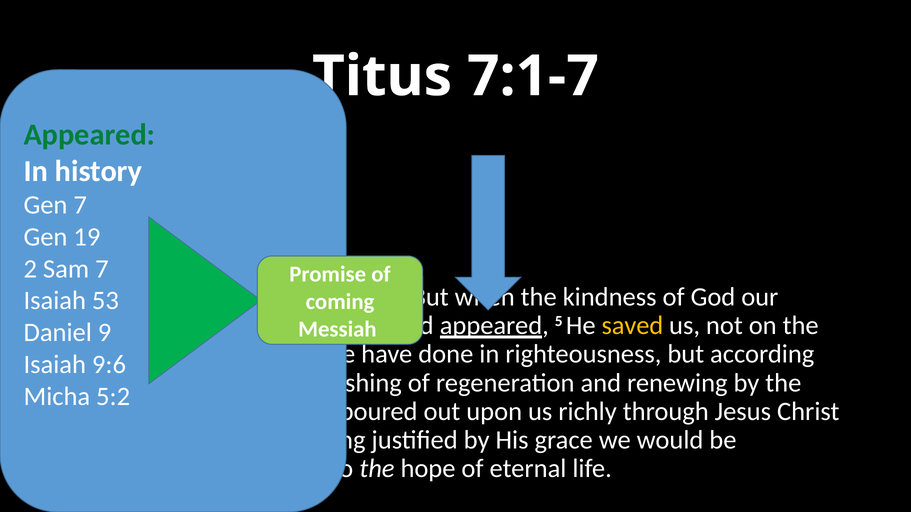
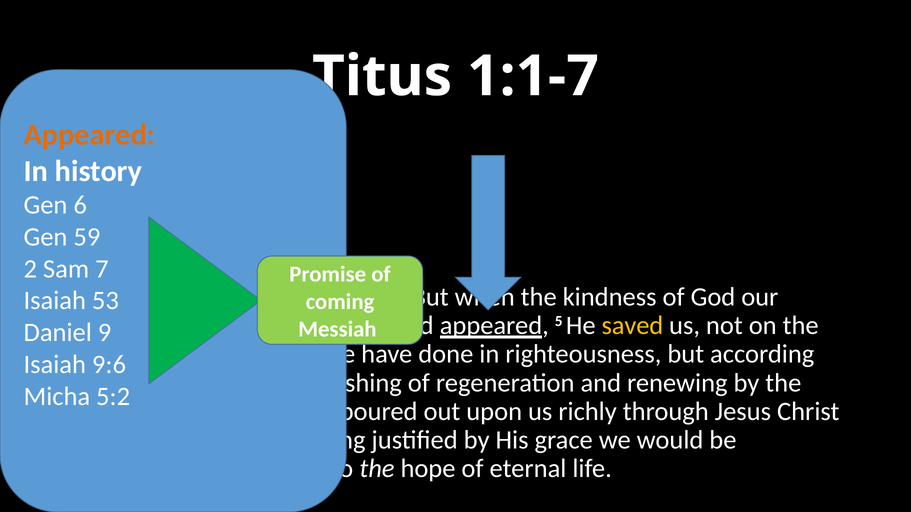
7:1-7: 7:1-7 -> 1:1-7
Appeared at (89, 135) colour: green -> orange
Gen 7: 7 -> 6
19: 19 -> 59
